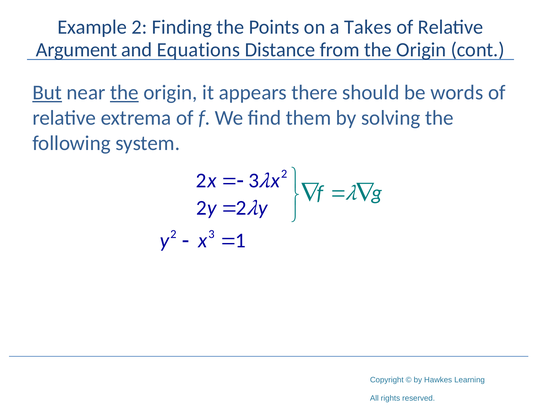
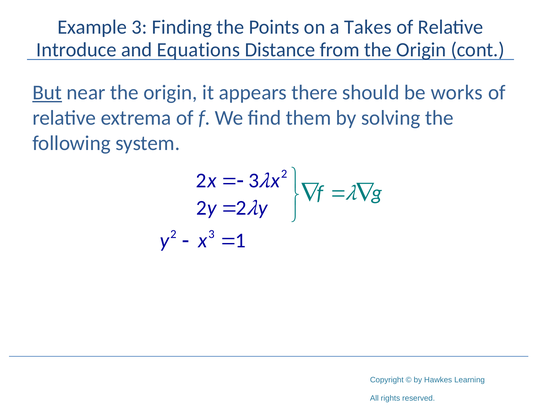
Example 2: 2 -> 3
Argument: Argument -> Introduce
the at (124, 93) underline: present -> none
words: words -> works
